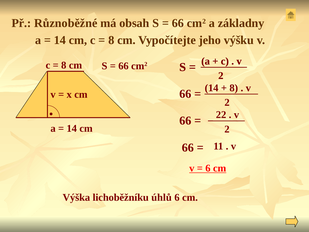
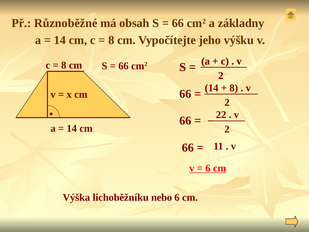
úhlů: úhlů -> nebo
